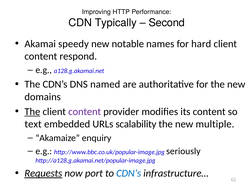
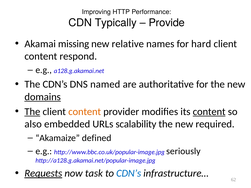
Second: Second -> Provide
speedy: speedy -> missing
notable: notable -> relative
domains underline: none -> present
content at (85, 112) colour: purple -> orange
content at (209, 112) underline: none -> present
text: text -> also
multiple: multiple -> required
enquiry: enquiry -> defined
port: port -> task
